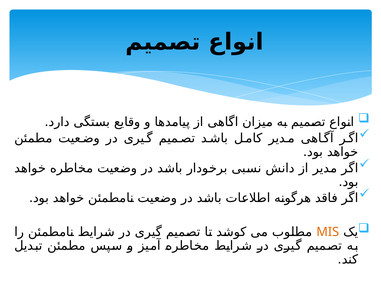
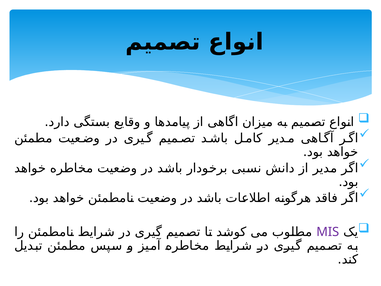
MIS colour: orange -> purple
